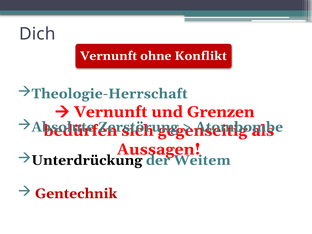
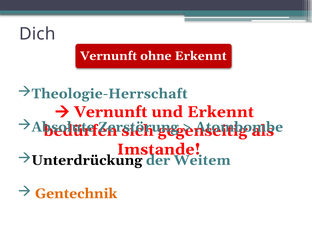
ohne Konflikt: Konflikt -> Erkennt
und Grenzen: Grenzen -> Erkennt
Aussagen: Aussagen -> Imstande
Gentechnik colour: red -> orange
